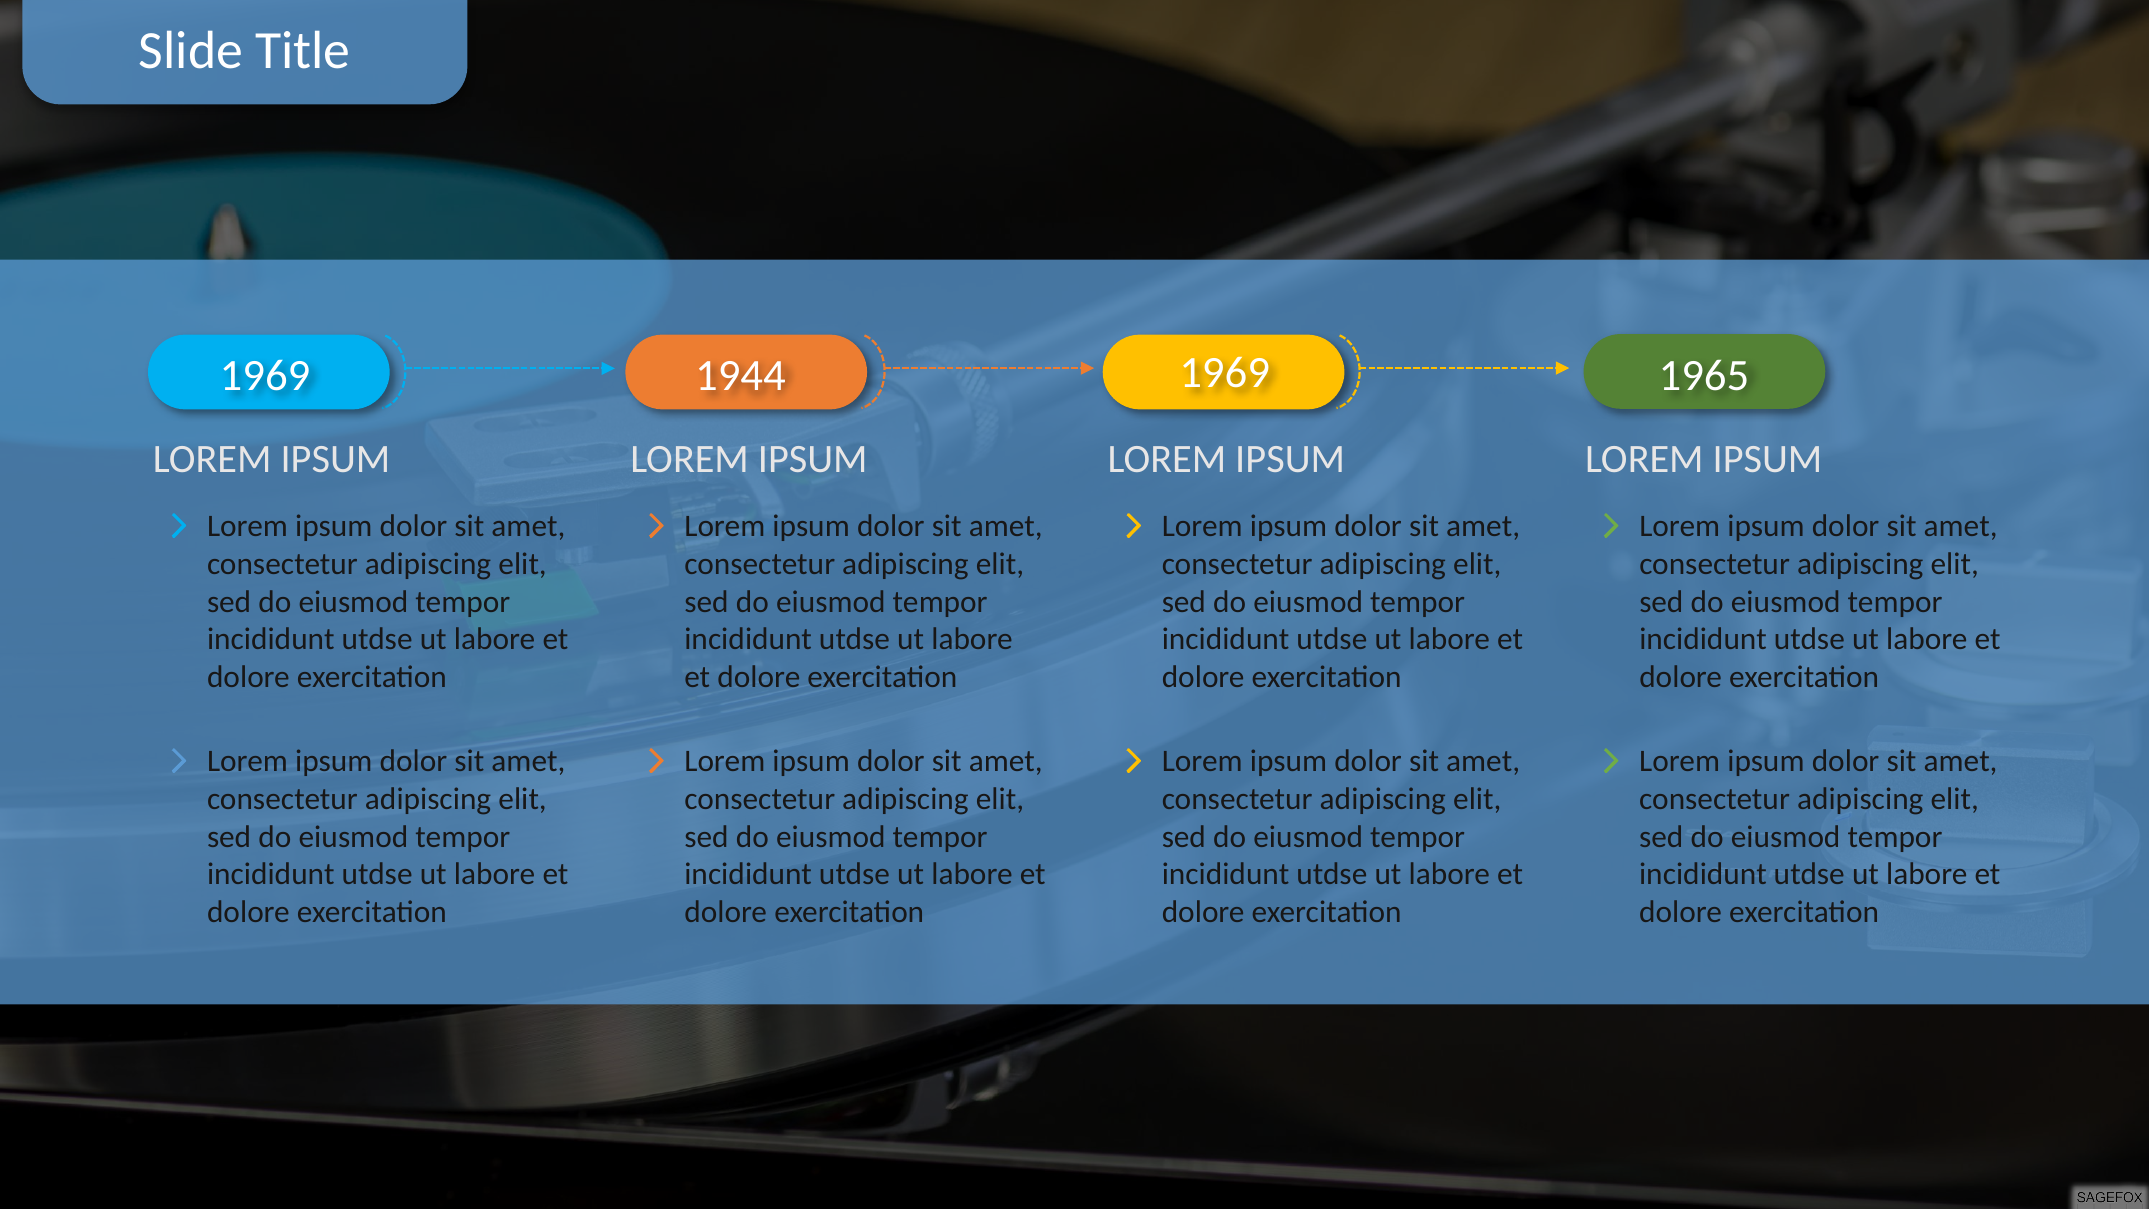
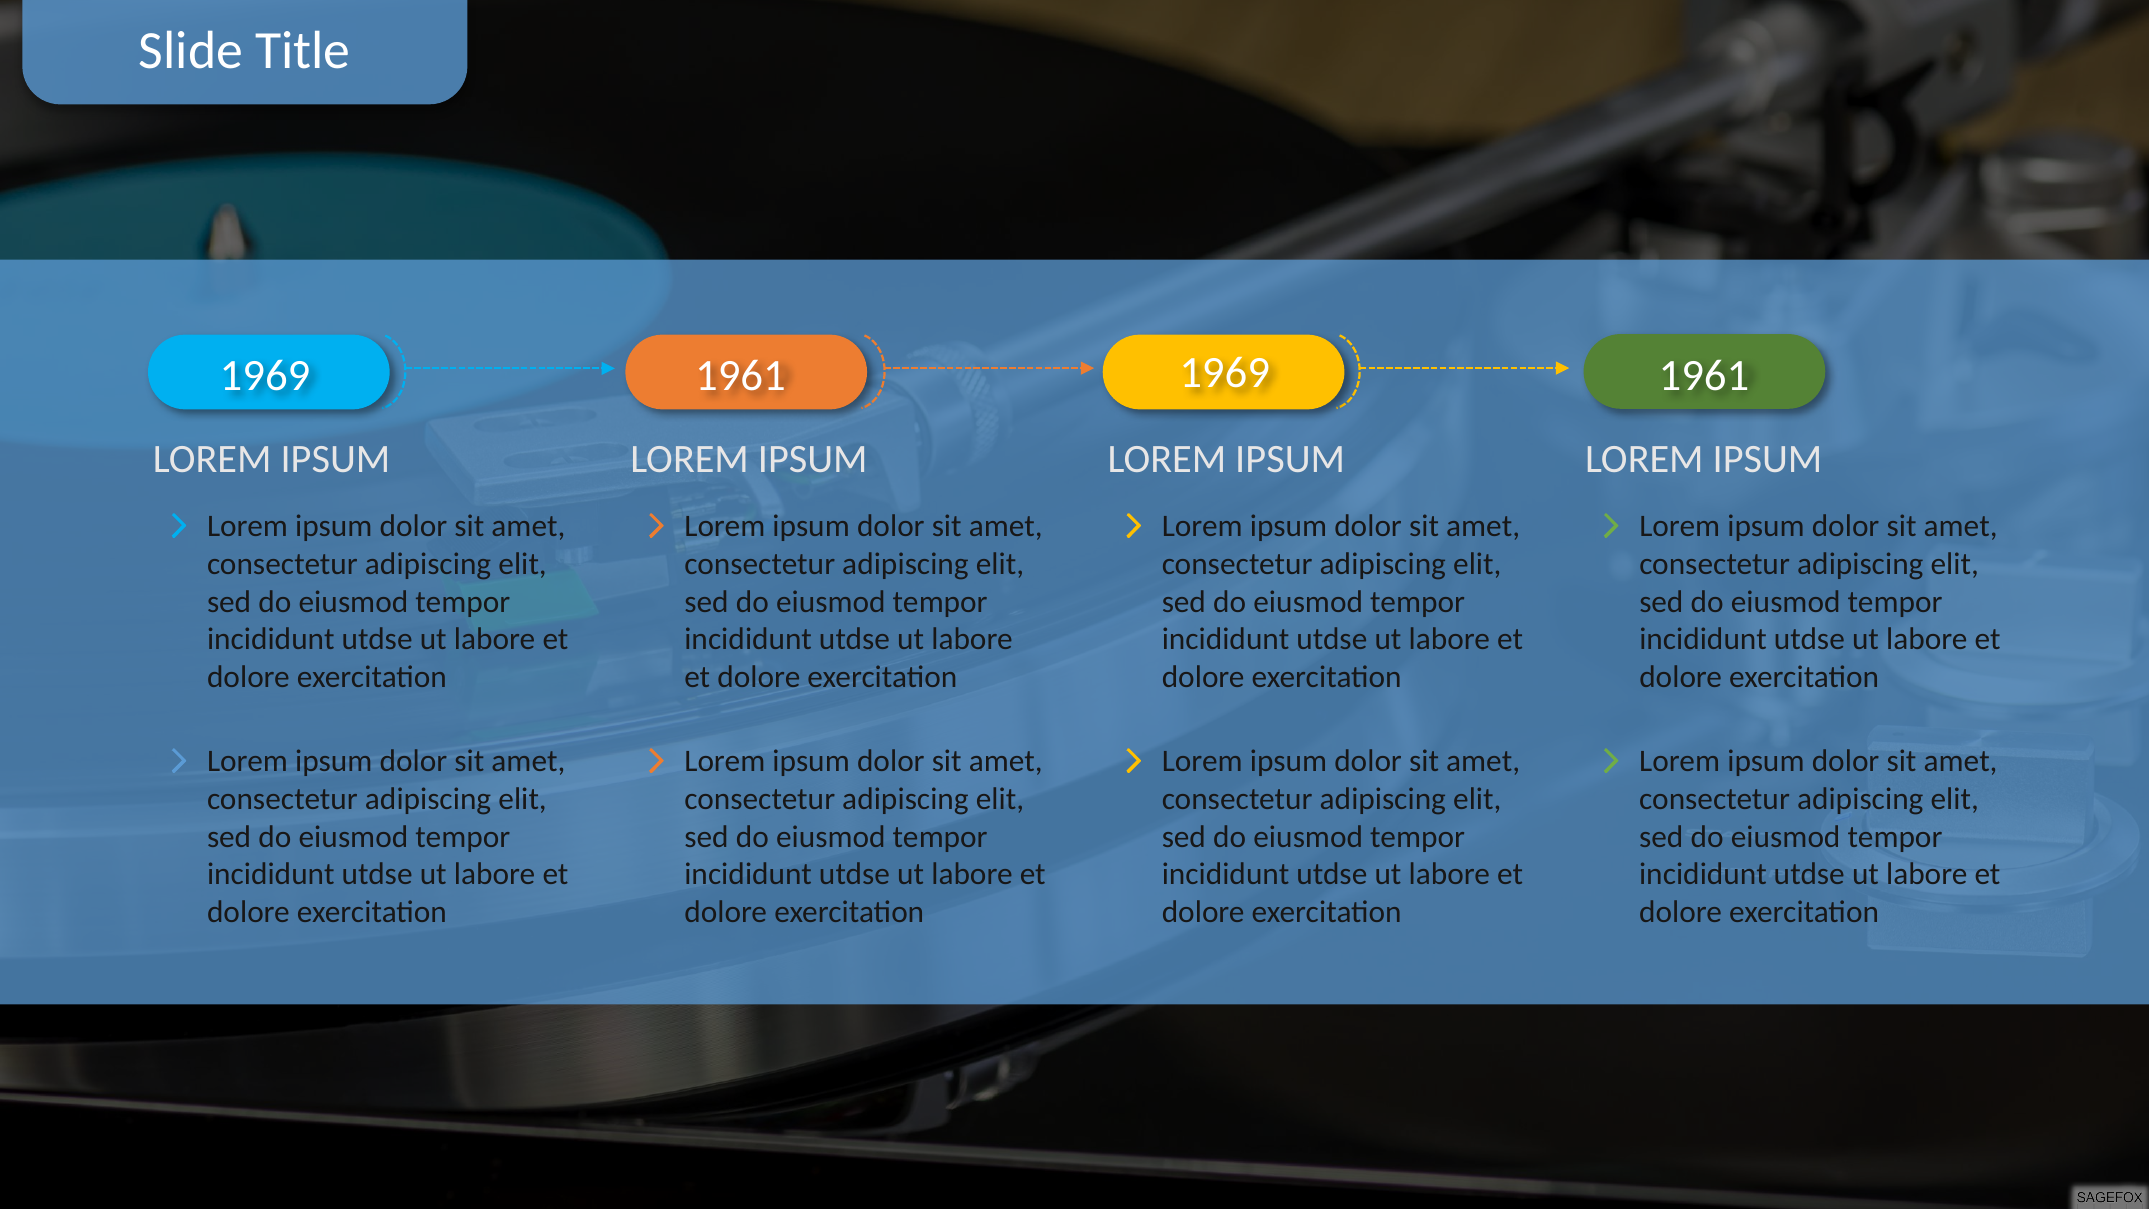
1944 at (740, 375): 1944 -> 1961
1965 at (1704, 375): 1965 -> 1961
